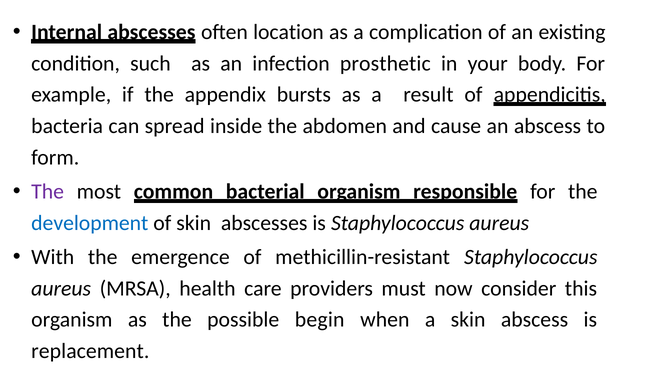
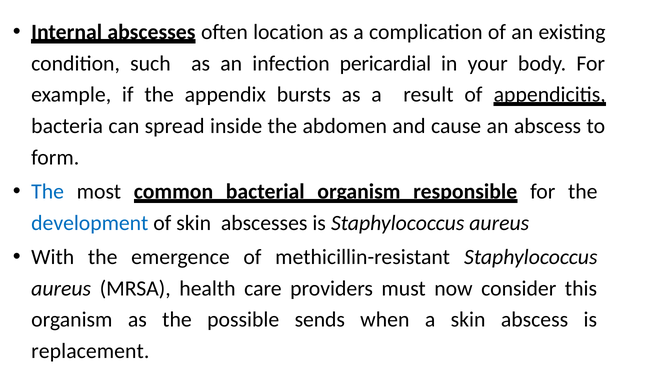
prosthetic: prosthetic -> pericardial
The at (48, 191) colour: purple -> blue
begin: begin -> sends
